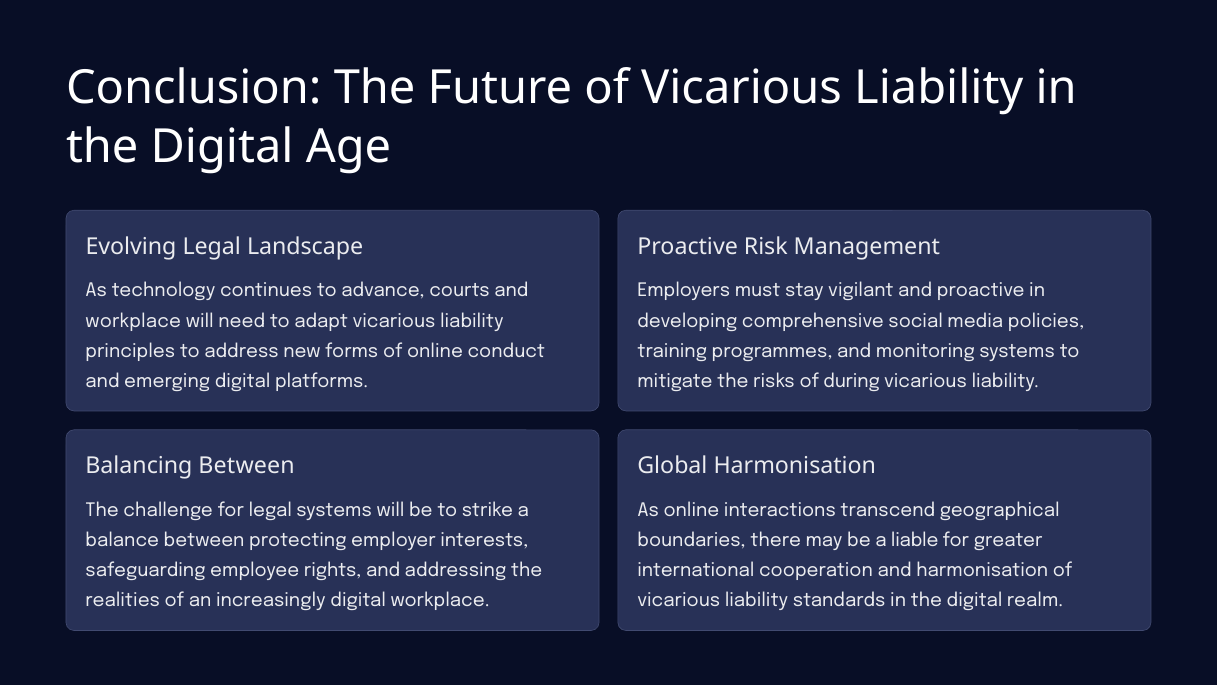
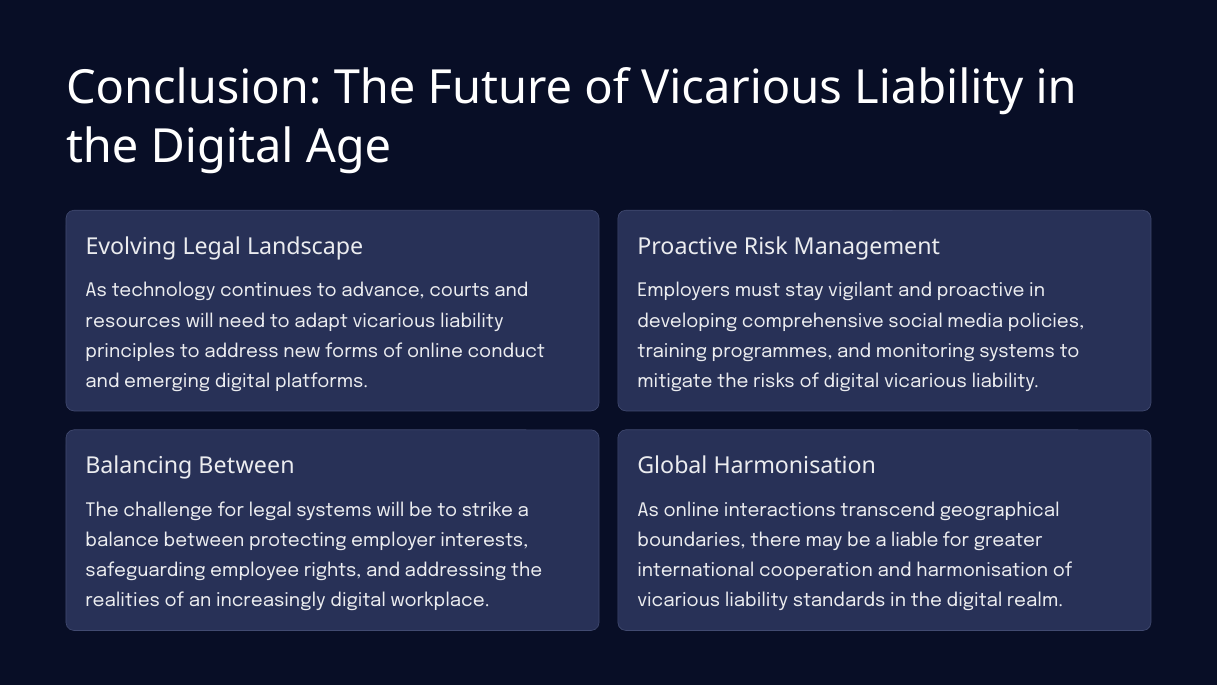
workplace at (133, 321): workplace -> resources
of during: during -> digital
